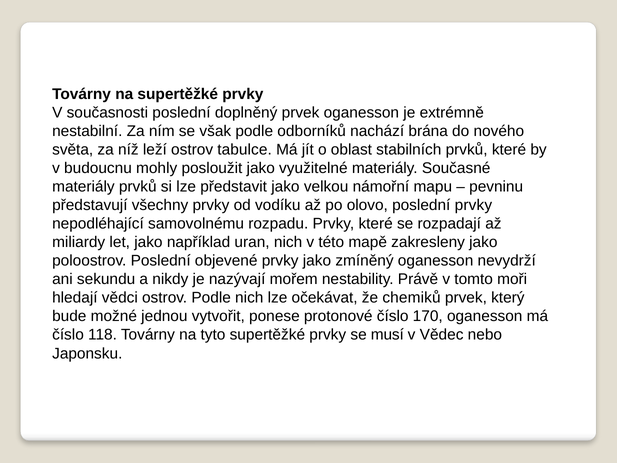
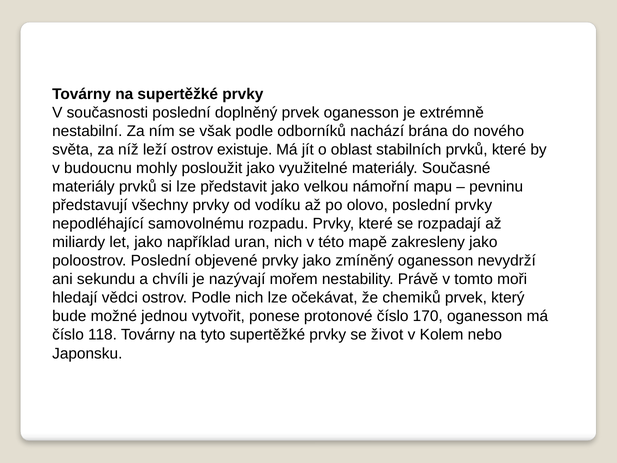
tabulce: tabulce -> existuje
nikdy: nikdy -> chvíli
musí: musí -> život
Vědec: Vědec -> Kolem
